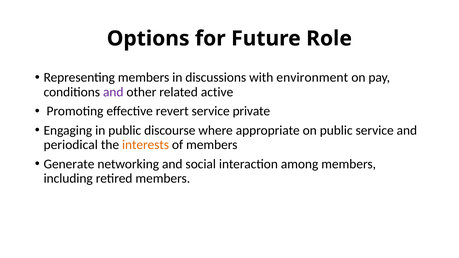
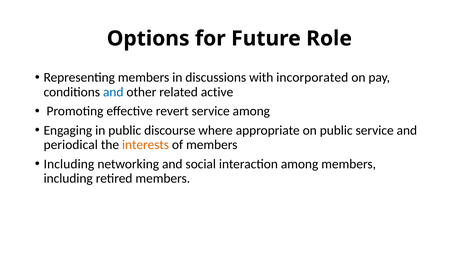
environment: environment -> incorporated
and at (113, 92) colour: purple -> blue
service private: private -> among
Generate at (69, 164): Generate -> Including
